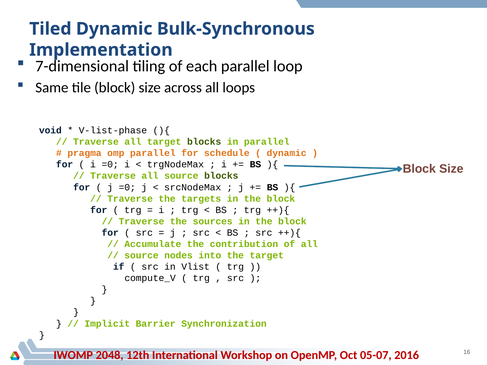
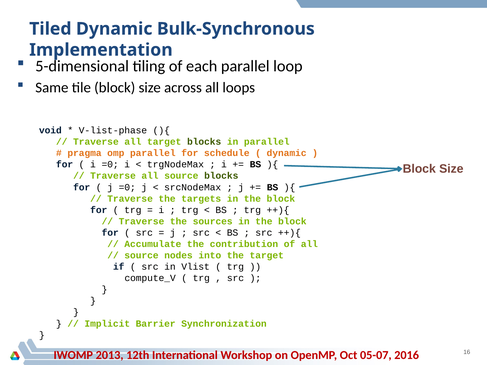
7-dimensional: 7-dimensional -> 5-dimensional
2048: 2048 -> 2013
